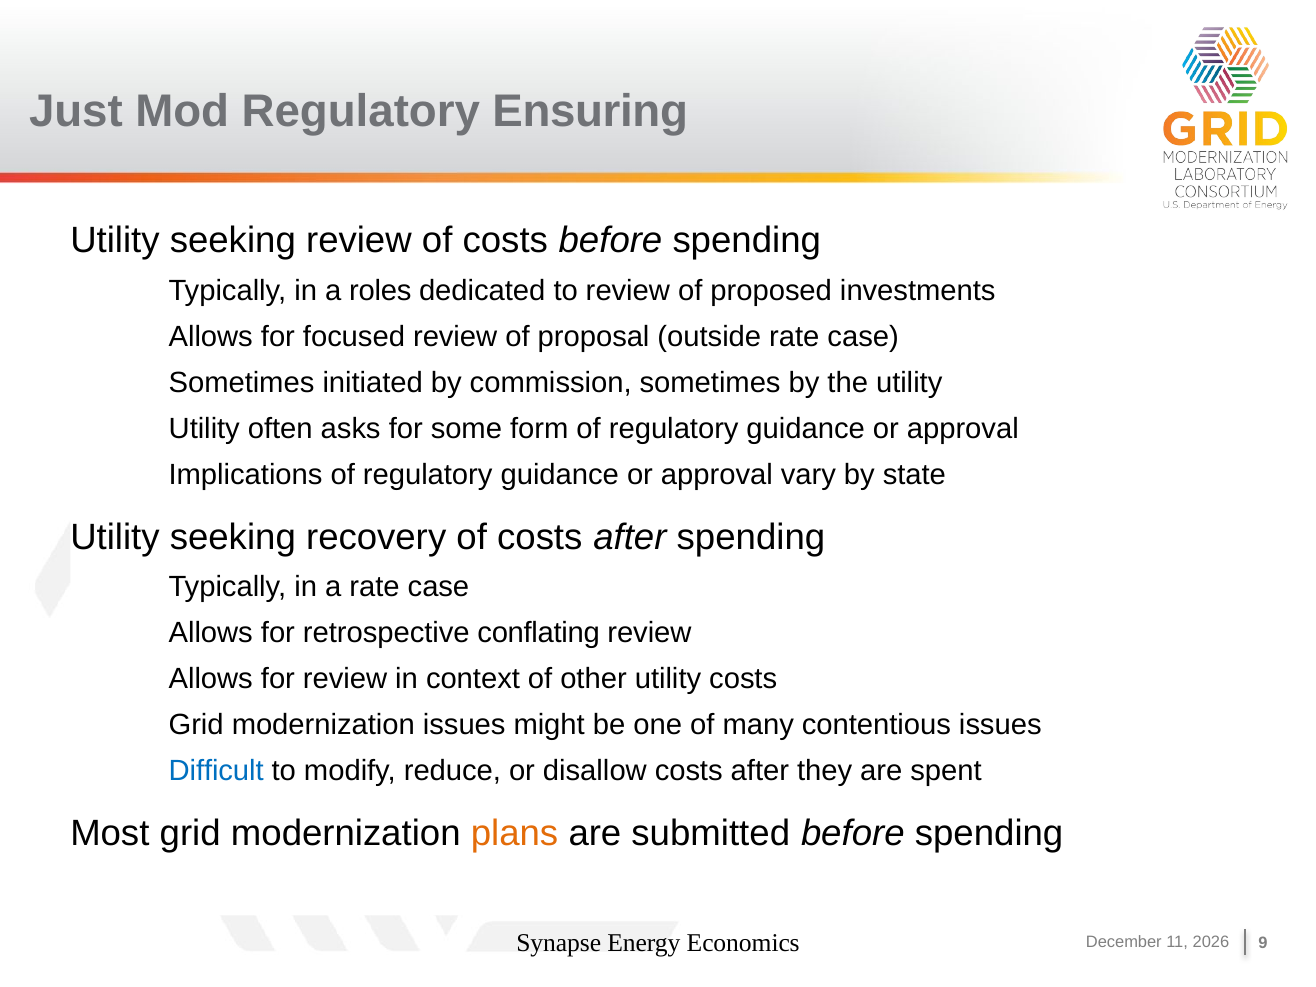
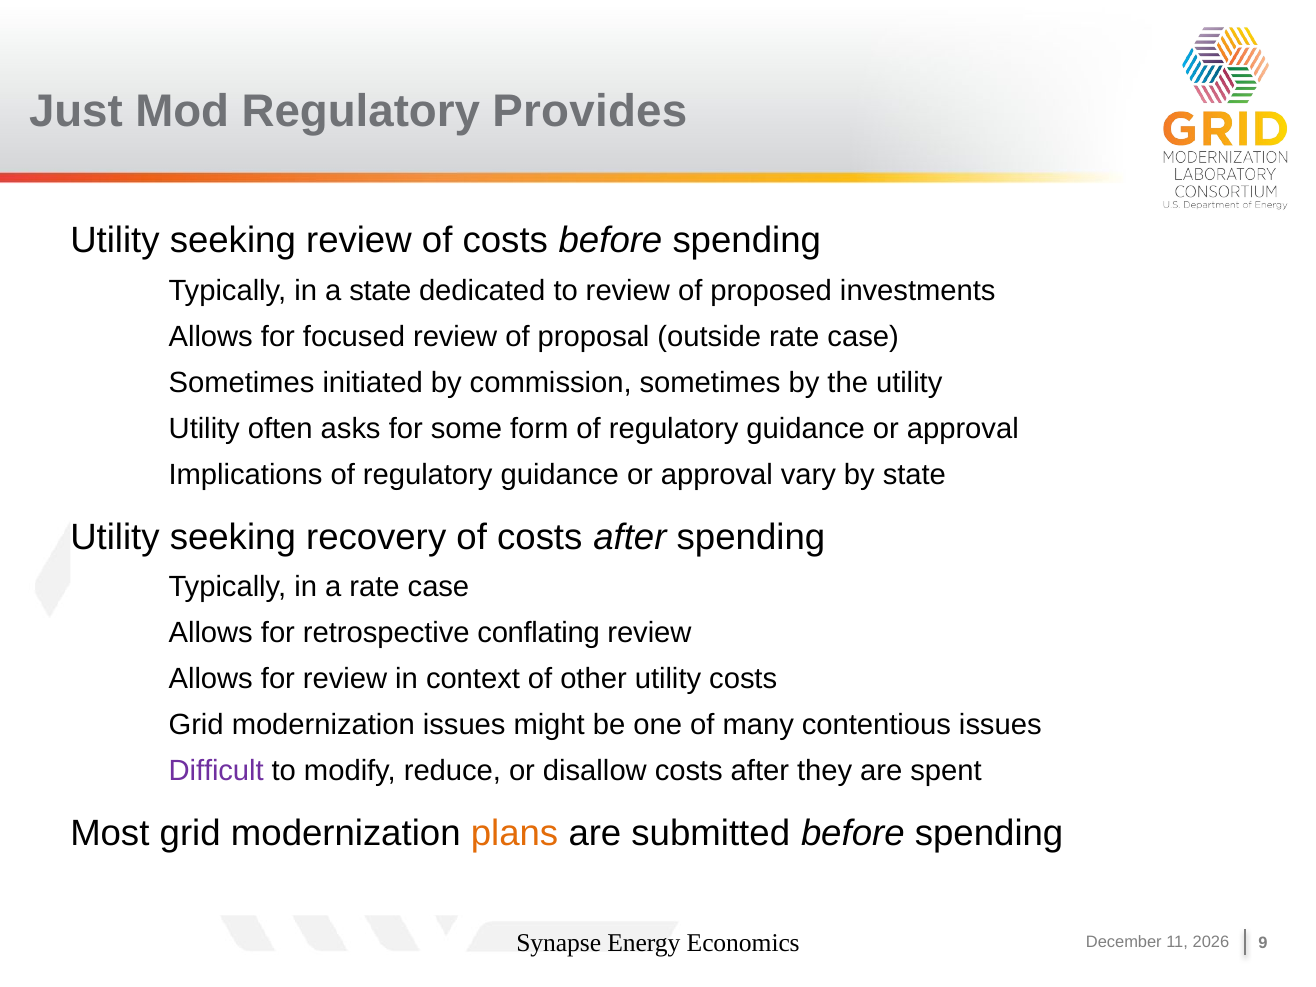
Ensuring: Ensuring -> Provides
a roles: roles -> state
Difficult colour: blue -> purple
